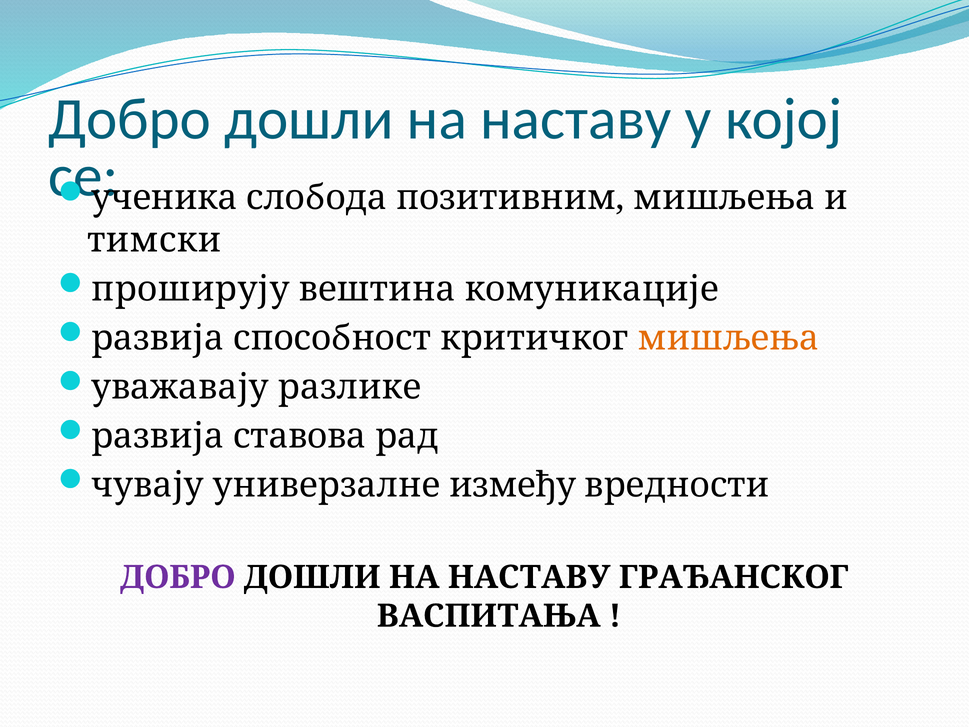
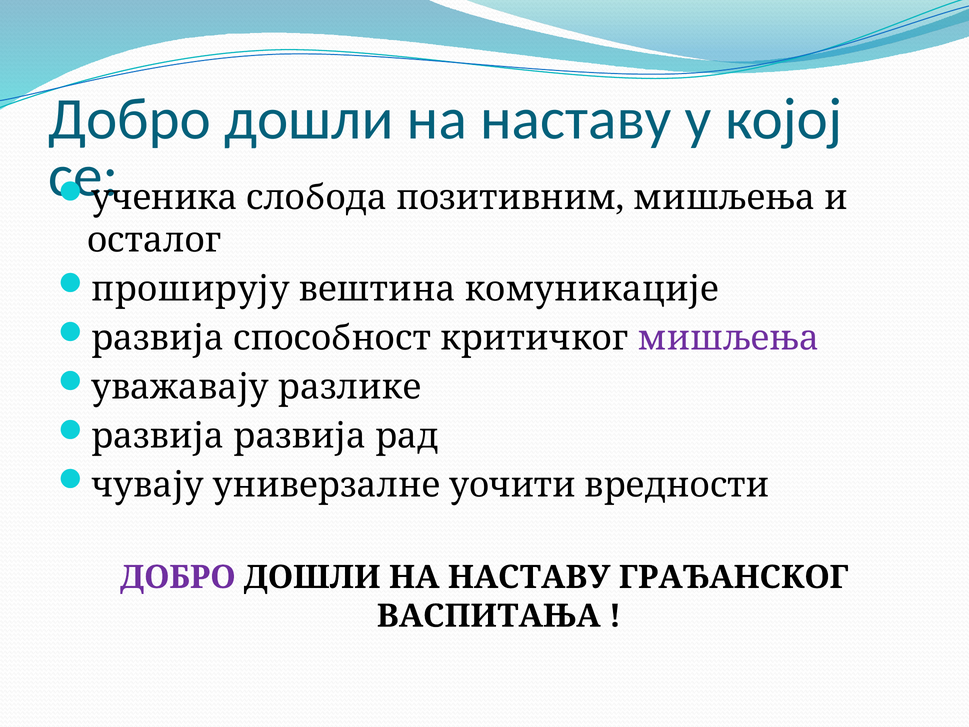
тимски: тимски -> осталог
мишљења at (728, 338) colour: orange -> purple
развија ставова: ставова -> развија
између: између -> уочити
